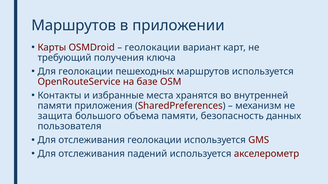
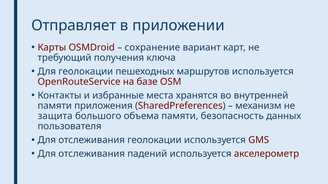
Маршрутов at (74, 25): Маршрутов -> Отправляет
геолокации at (152, 48): геолокации -> сохранение
